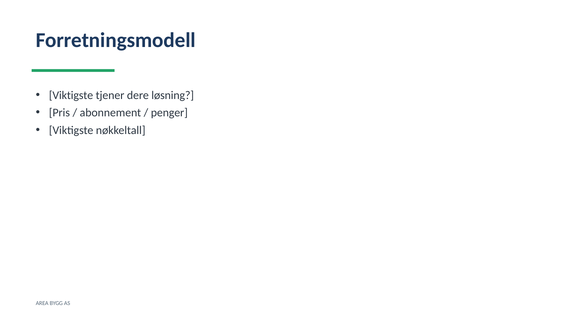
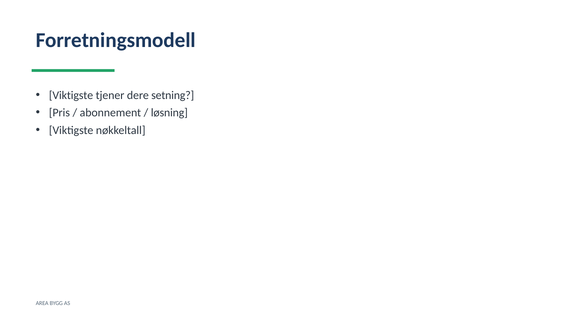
løsning: løsning -> setning
penger: penger -> løsning
